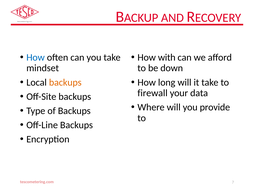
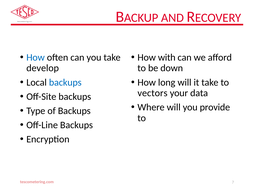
mindset: mindset -> develop
backups at (65, 82) colour: orange -> blue
firewall: firewall -> vectors
